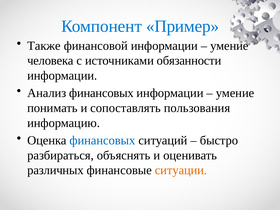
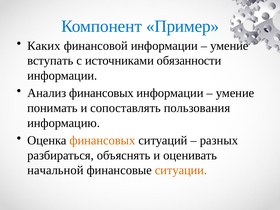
Также: Также -> Каких
человека: человека -> вступать
финансовых at (102, 140) colour: blue -> orange
быстро: быстро -> разных
различных: различных -> начальной
